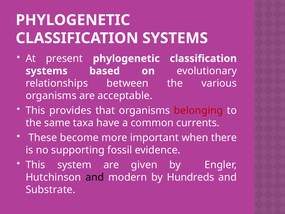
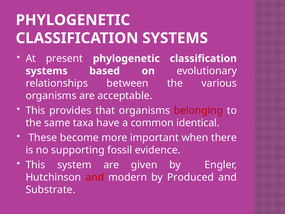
currents: currents -> identical
and at (95, 177) colour: black -> red
Hundreds: Hundreds -> Produced
